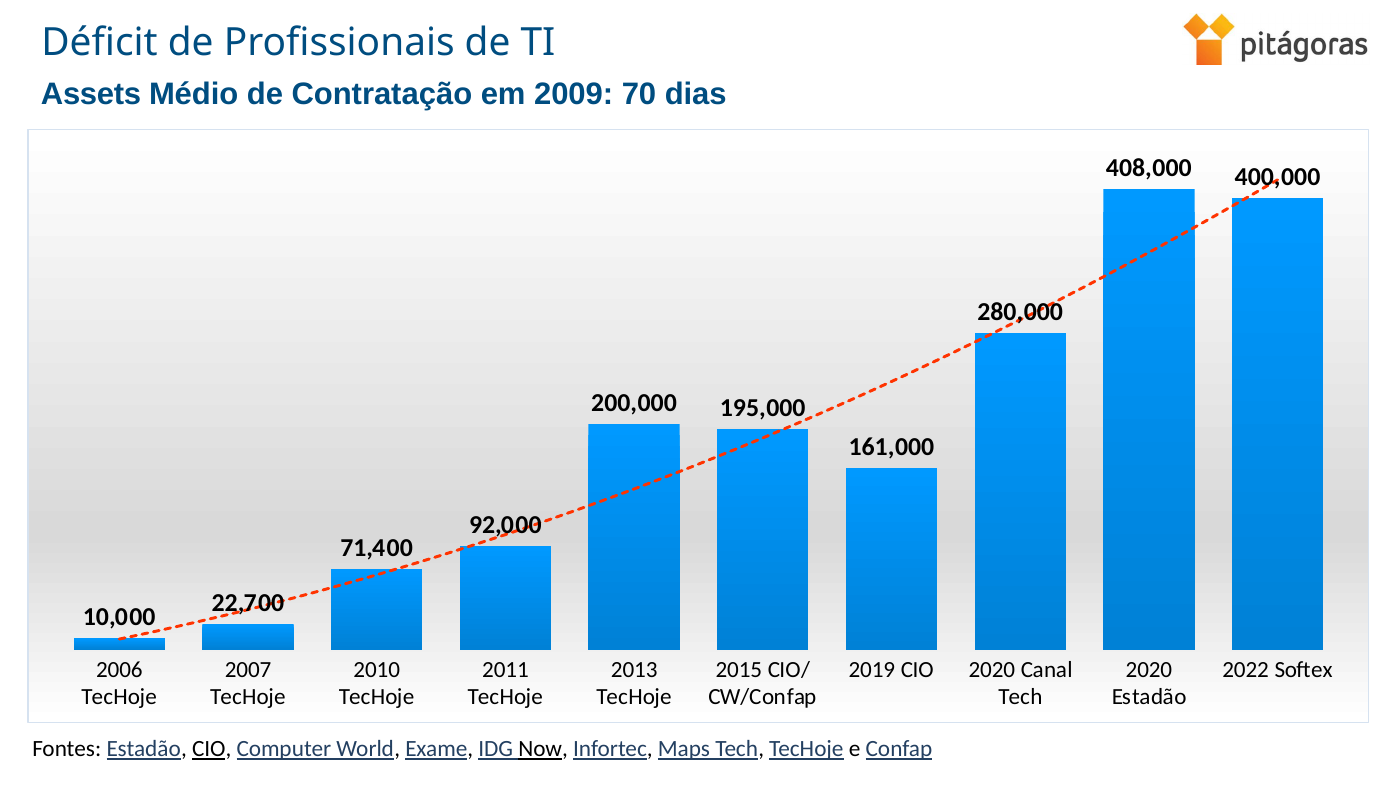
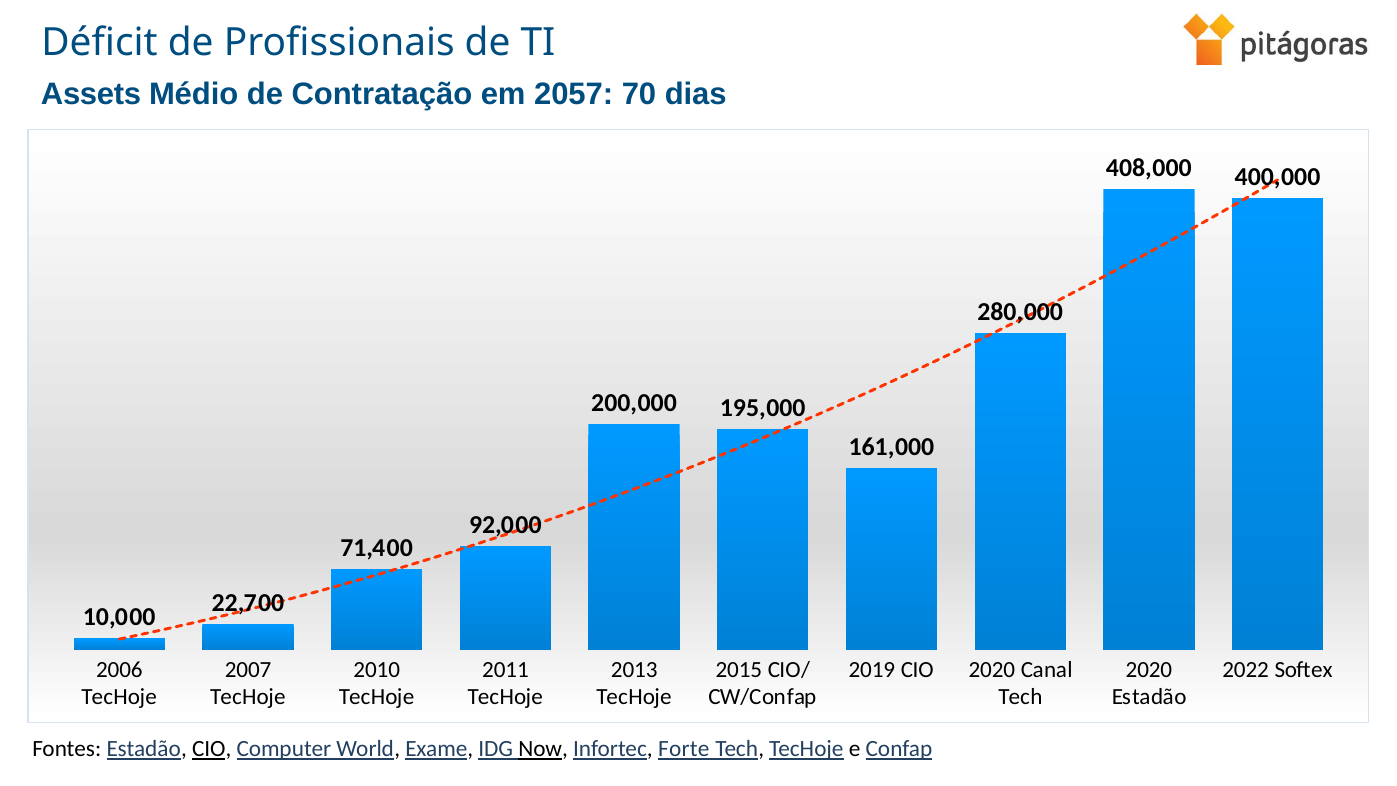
2009: 2009 -> 2057
Maps: Maps -> Forte
